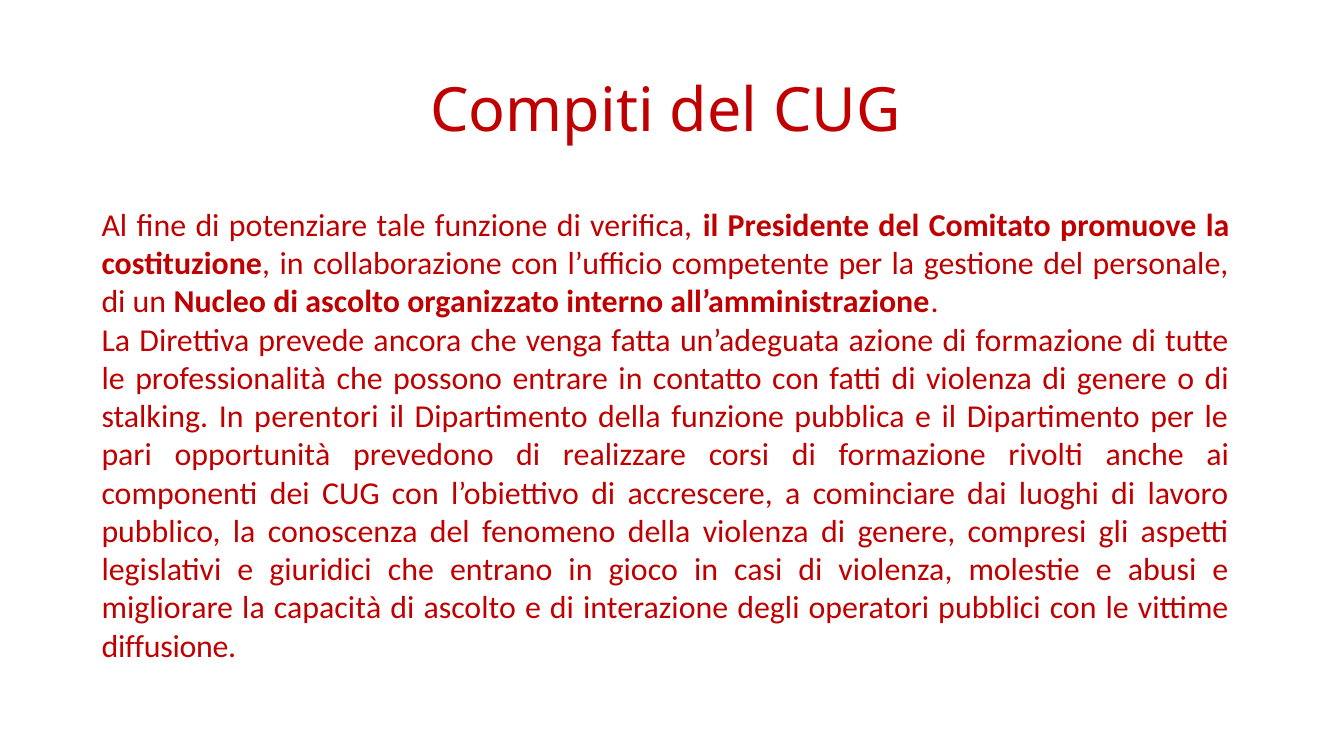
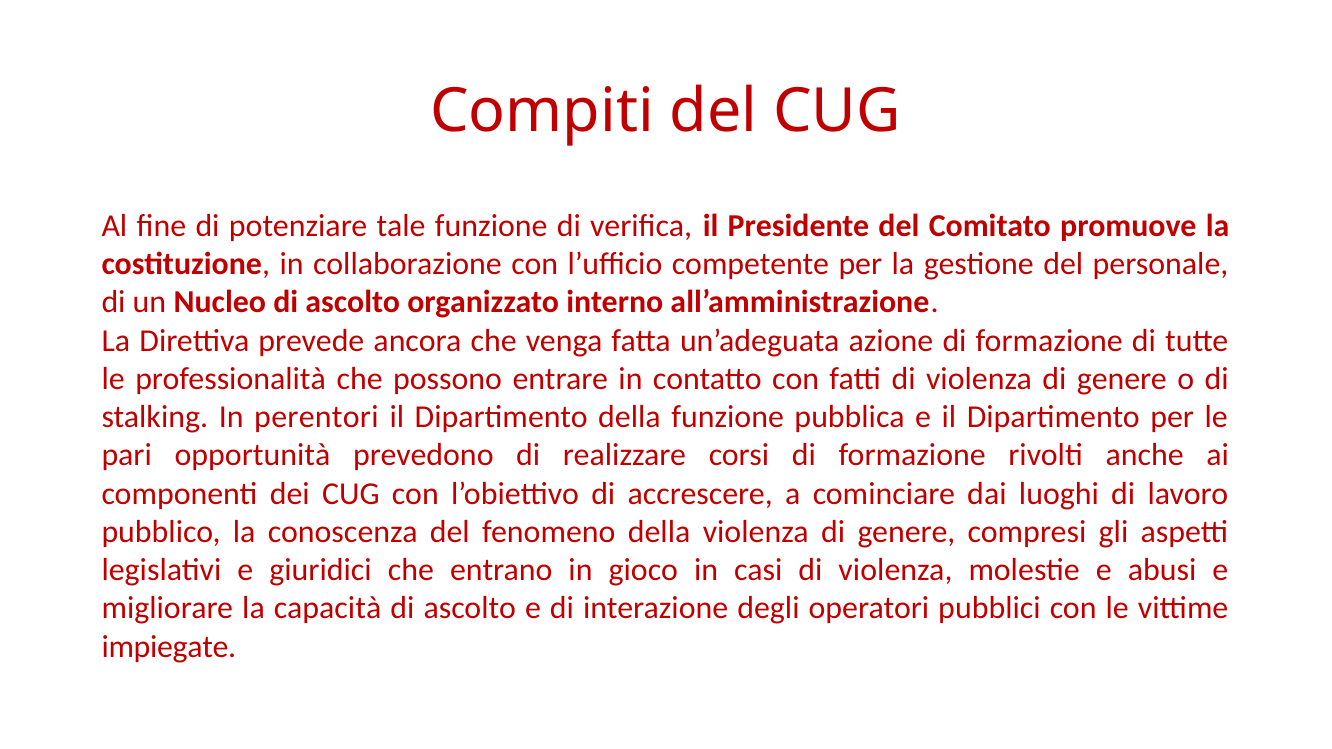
diffusione: diffusione -> impiegate
